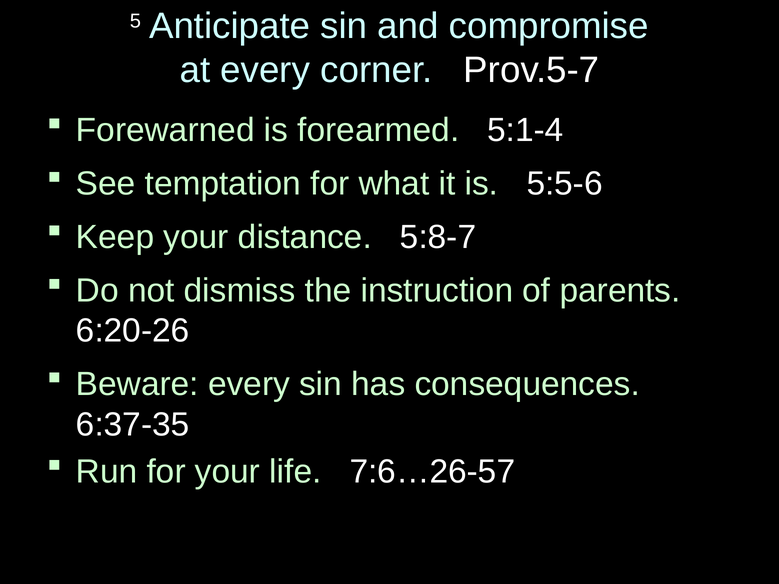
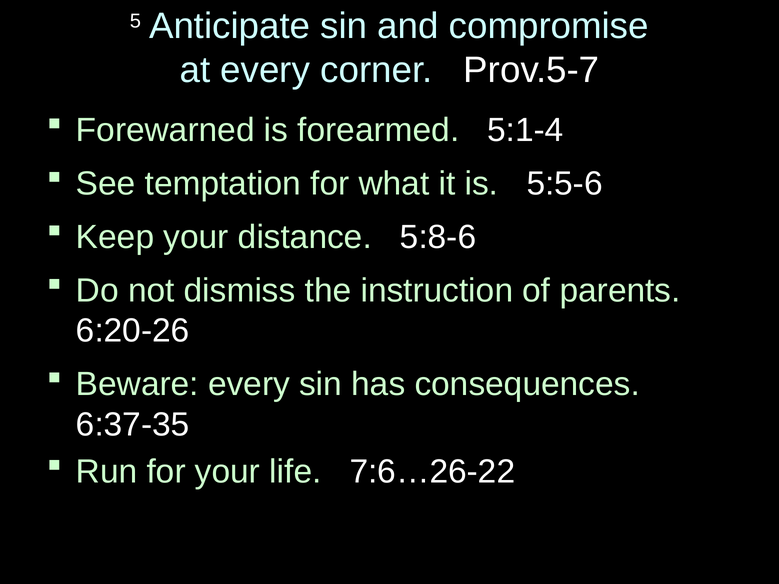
5:8-7: 5:8-7 -> 5:8-6
7:6…26-57: 7:6…26-57 -> 7:6…26-22
